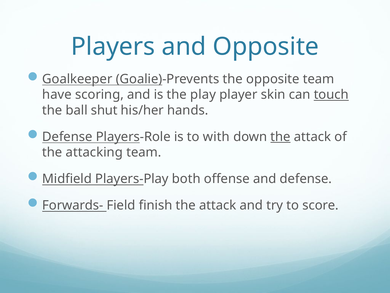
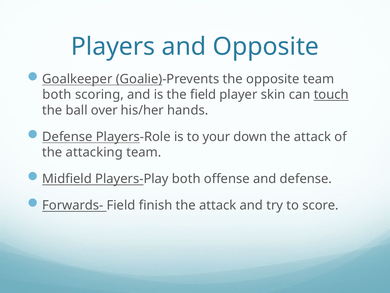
have at (57, 95): have -> both
the play: play -> field
shut: shut -> over
with: with -> your
the at (281, 137) underline: present -> none
